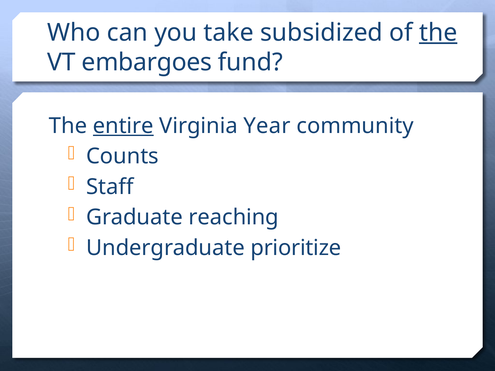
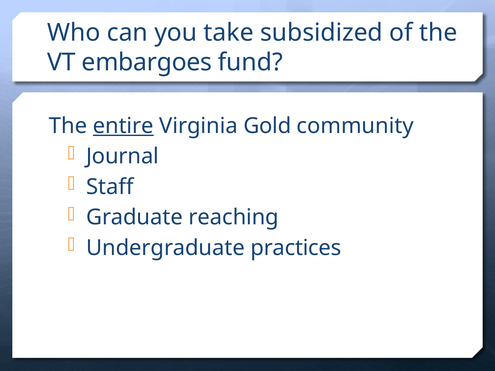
the at (438, 33) underline: present -> none
Year: Year -> Gold
Counts: Counts -> Journal
prioritize: prioritize -> practices
